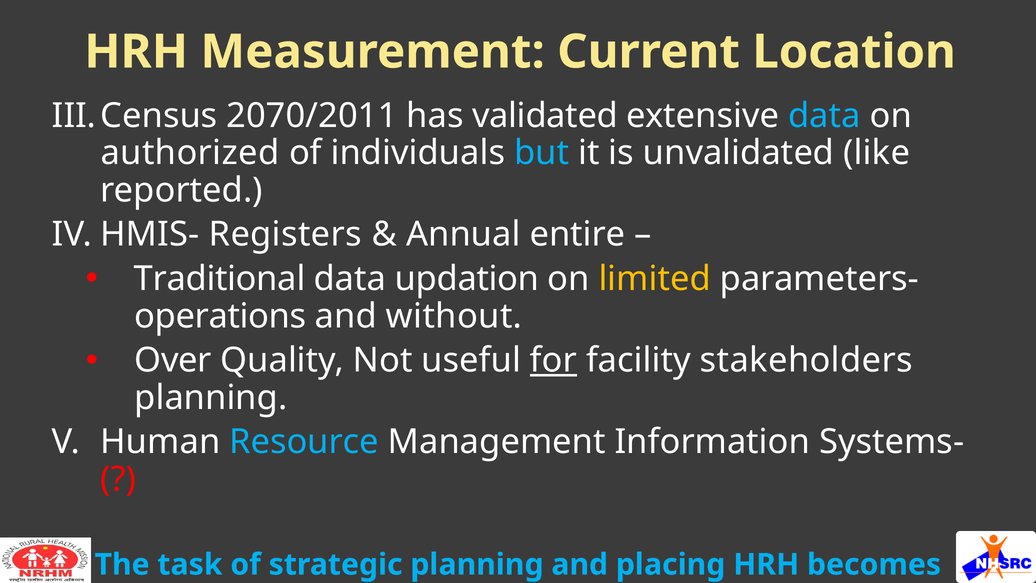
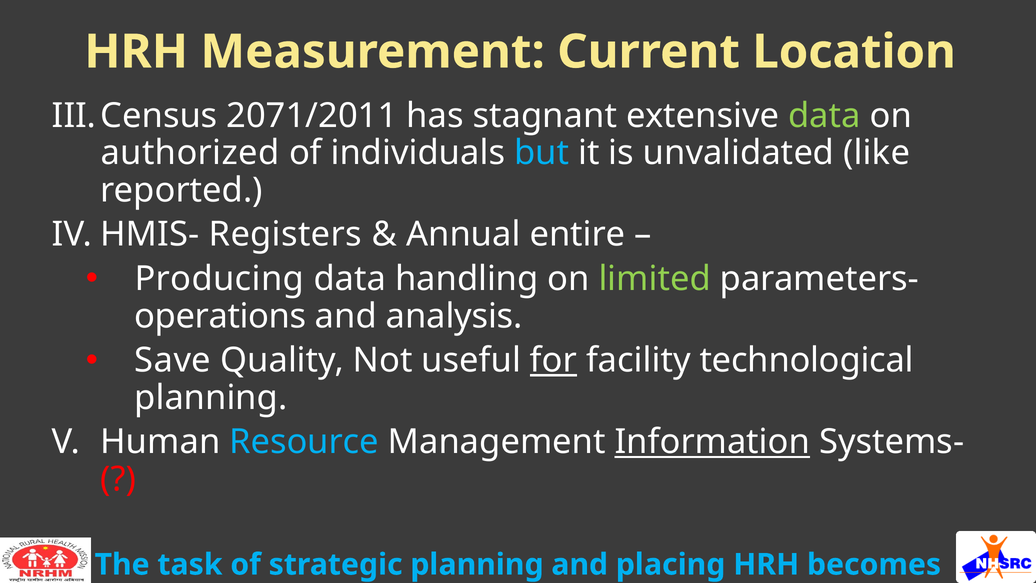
2070/2011: 2070/2011 -> 2071/2011
validated: validated -> stagnant
data at (824, 116) colour: light blue -> light green
Traditional: Traditional -> Producing
updation: updation -> handling
limited colour: yellow -> light green
without: without -> analysis
Over: Over -> Save
stakeholders: stakeholders -> technological
Information underline: none -> present
